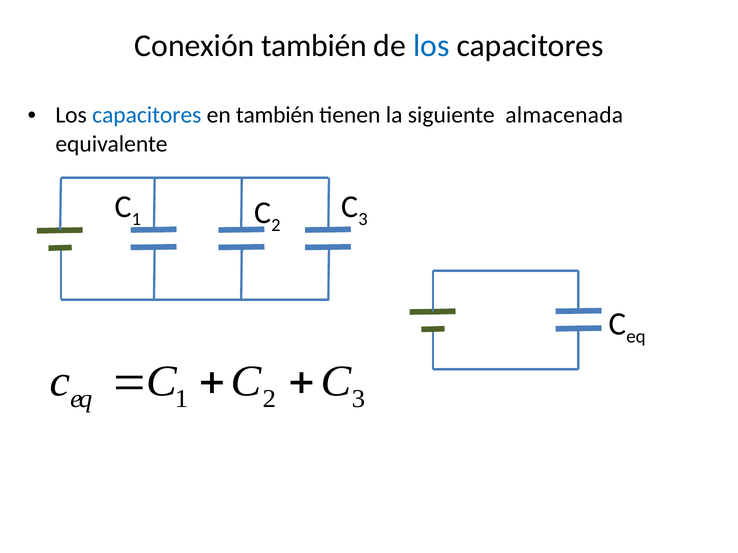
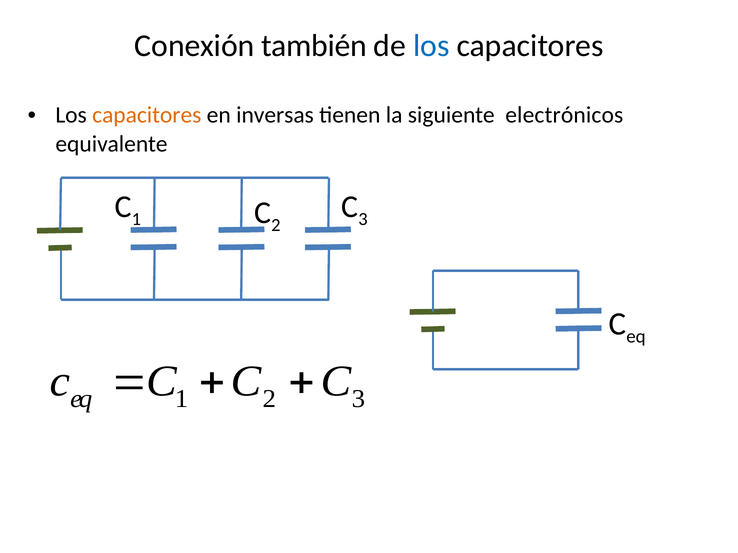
capacitores at (147, 115) colour: blue -> orange
en también: también -> inversas
almacenada: almacenada -> electrónicos
